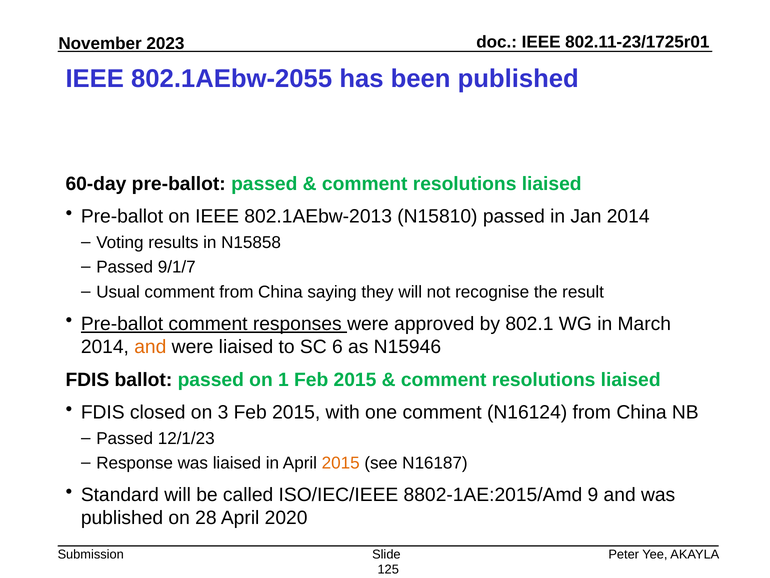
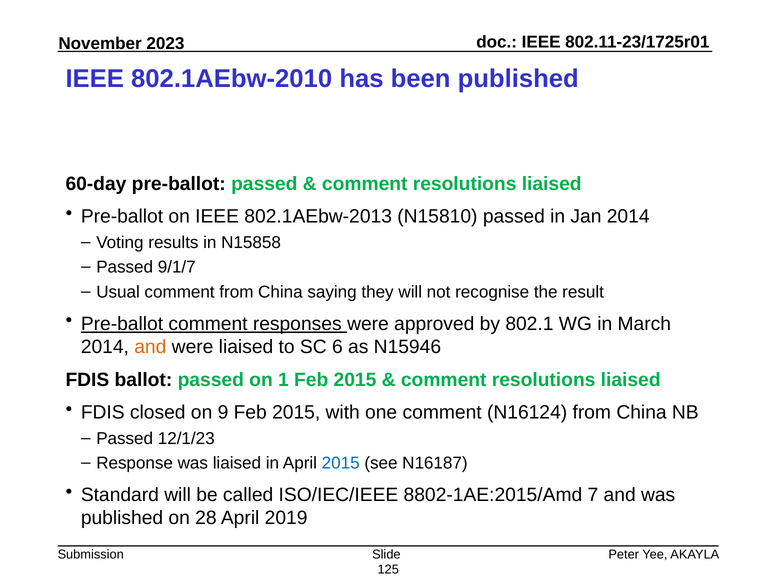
802.1AEbw-2055: 802.1AEbw-2055 -> 802.1AEbw-2010
3: 3 -> 9
2015 at (341, 463) colour: orange -> blue
9: 9 -> 7
2020: 2020 -> 2019
